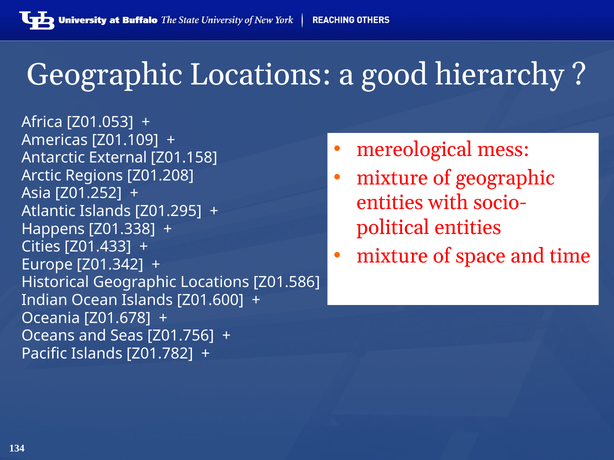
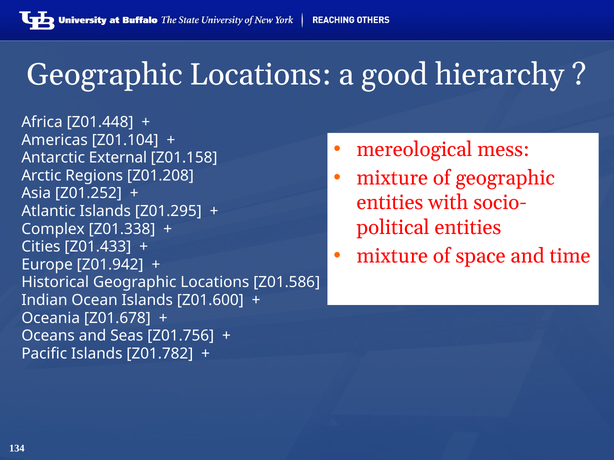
Z01.053: Z01.053 -> Z01.448
Z01.109: Z01.109 -> Z01.104
Happens: Happens -> Complex
Z01.342: Z01.342 -> Z01.942
